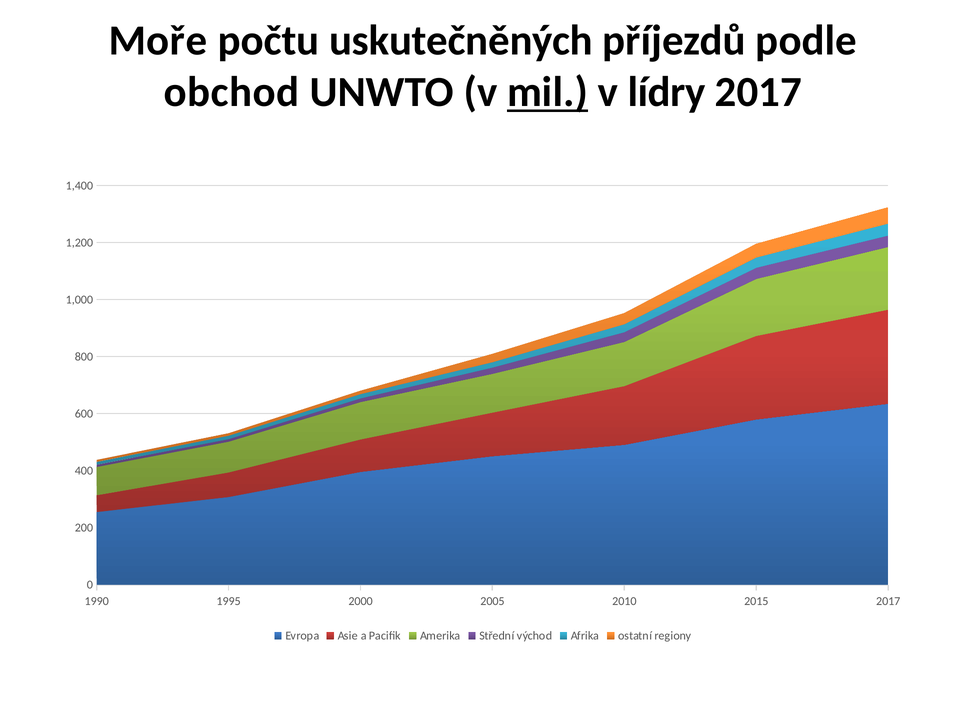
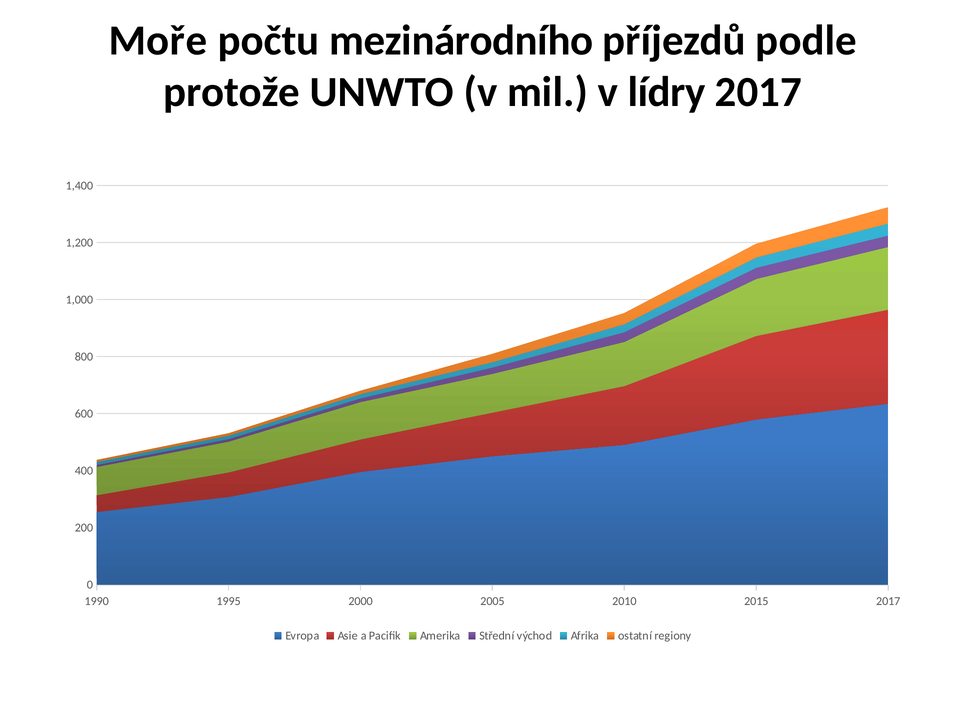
uskutečněných: uskutečněných -> mezinárodního
obchod: obchod -> protože
mil underline: present -> none
